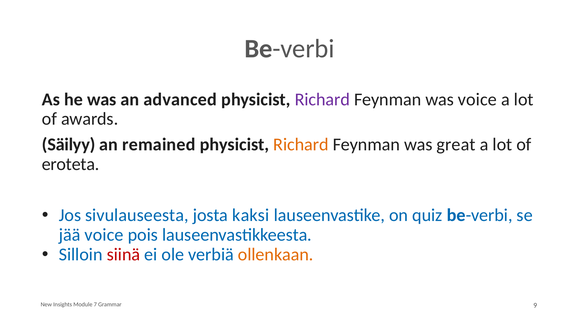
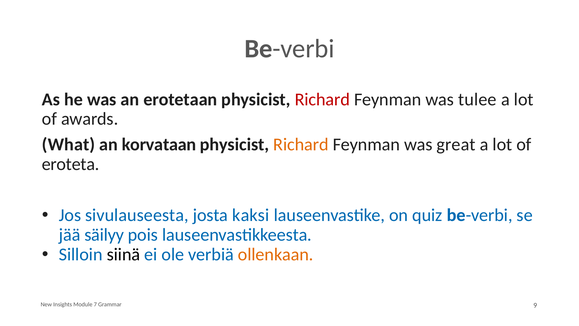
advanced: advanced -> erotetaan
Richard at (322, 99) colour: purple -> red
was voice: voice -> tulee
Säilyy: Säilyy -> What
remained: remained -> korvataan
jää voice: voice -> säilyy
siinä colour: red -> black
